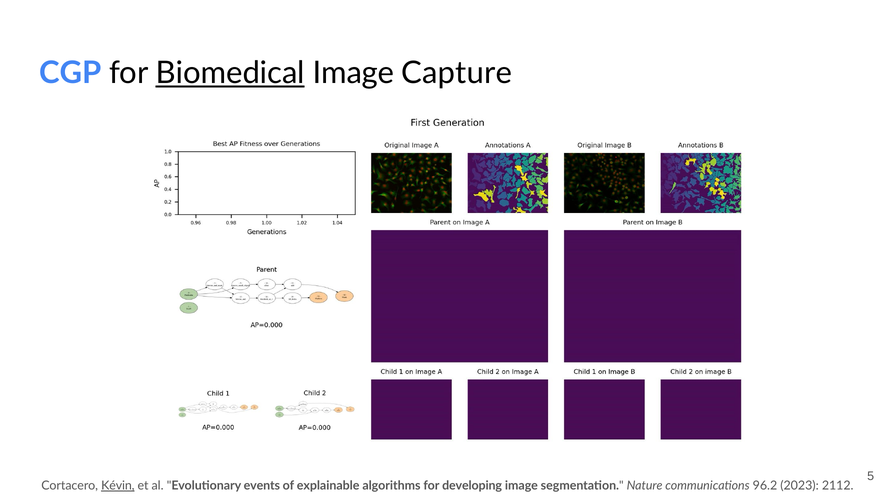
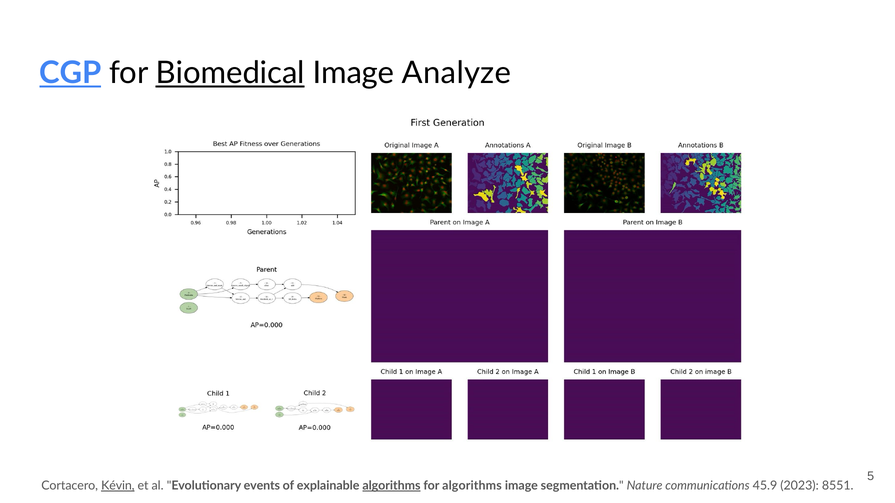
CGP underline: none -> present
Capture: Capture -> Analyze
algorithms at (391, 486) underline: none -> present
for developing: developing -> algorithms
96.2: 96.2 -> 45.9
2112: 2112 -> 8551
